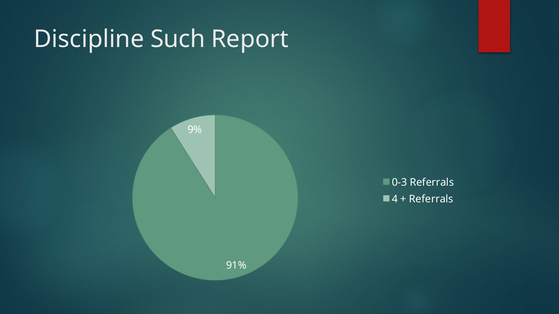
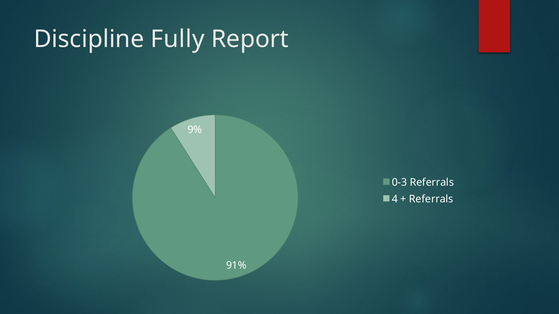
Such: Such -> Fully
